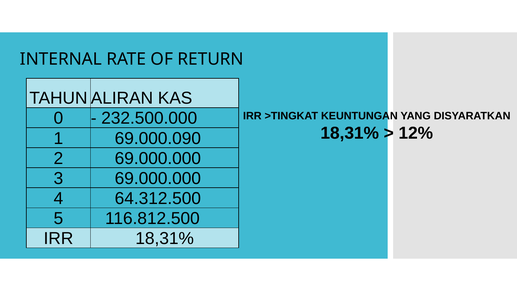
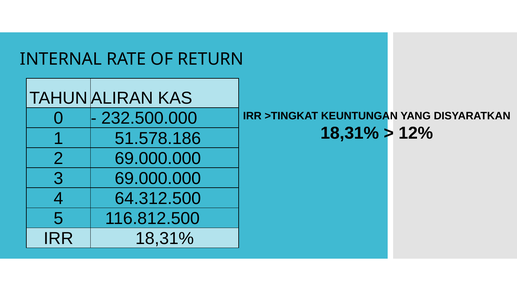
69.000.090: 69.000.090 -> 51.578.186
